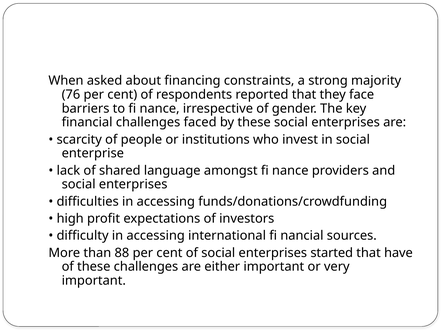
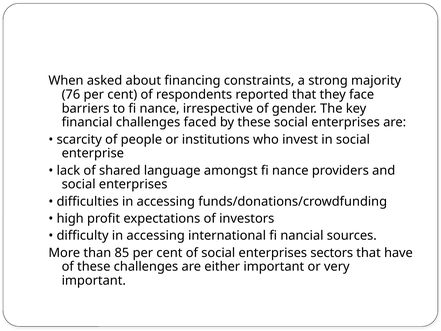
88: 88 -> 85
started: started -> sectors
